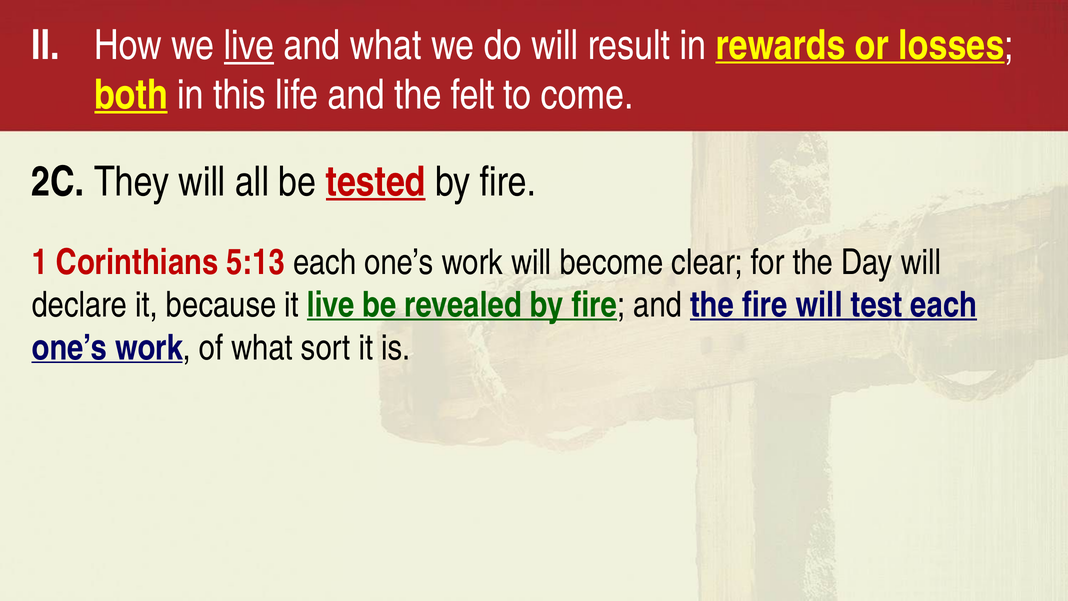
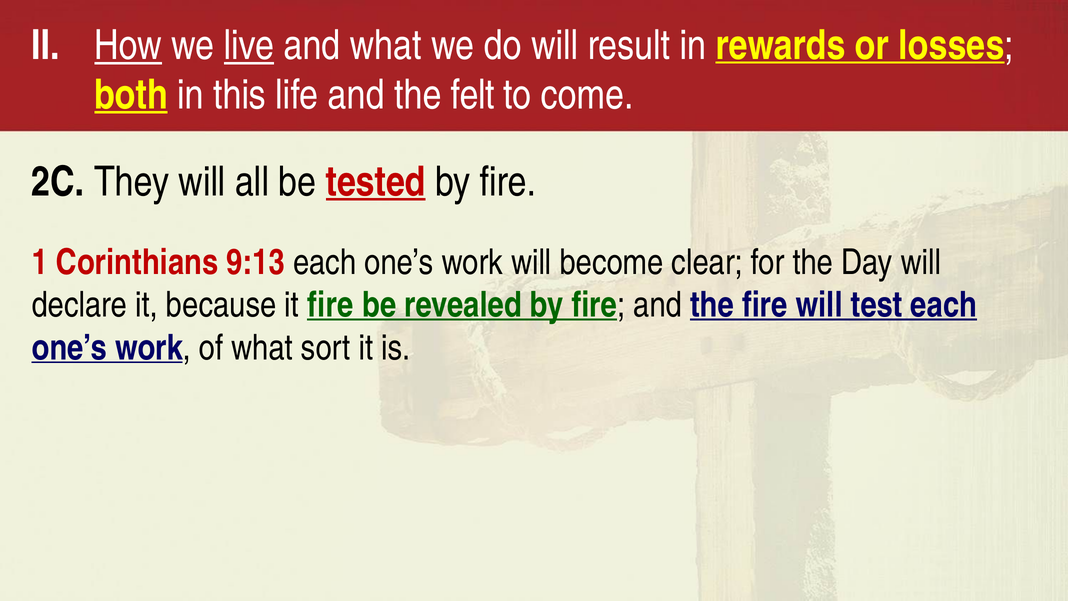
How underline: none -> present
5:13: 5:13 -> 9:13
it live: live -> fire
